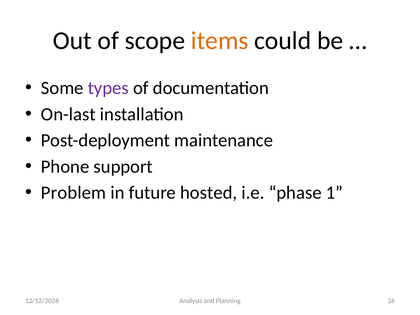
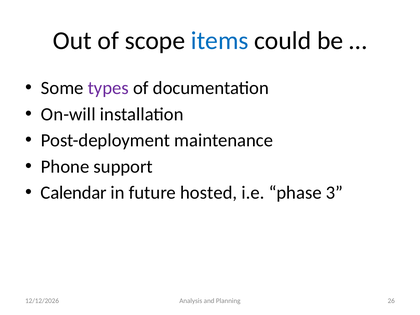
items colour: orange -> blue
On-last: On-last -> On-will
Problem: Problem -> Calendar
1: 1 -> 3
